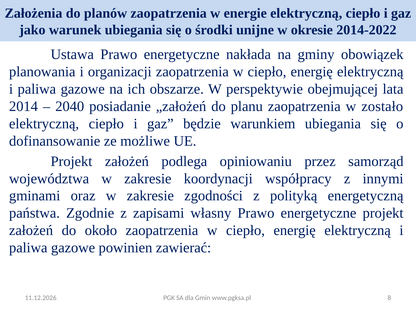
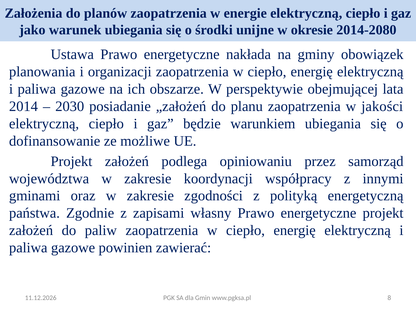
2014-2022: 2014-2022 -> 2014-2080
2040: 2040 -> 2030
zostało: zostało -> jakości
około: około -> paliw
